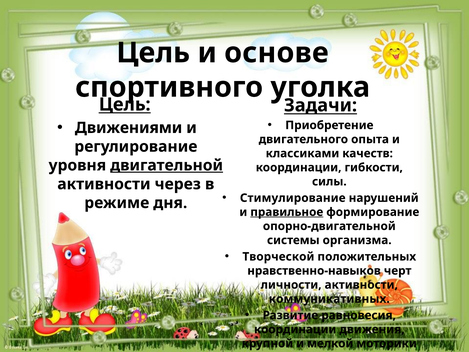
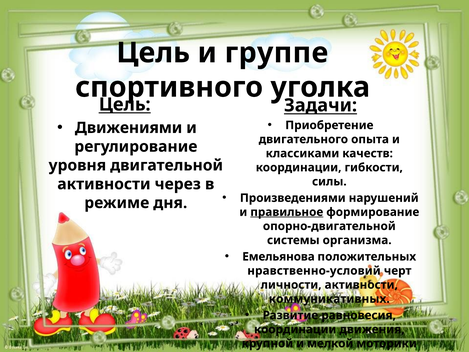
основе: основе -> группе
двигательной underline: present -> none
Стимулирование: Стимулирование -> Произведениями
Творческой: Творческой -> Емельянова
нравственно-навыков: нравственно-навыков -> нравственно-условий
